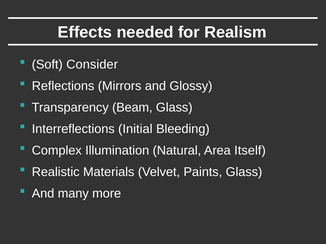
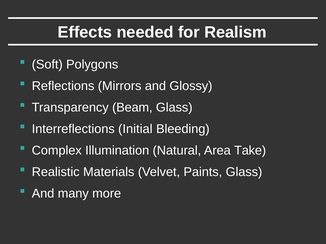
Consider: Consider -> Polygons
Itself: Itself -> Take
